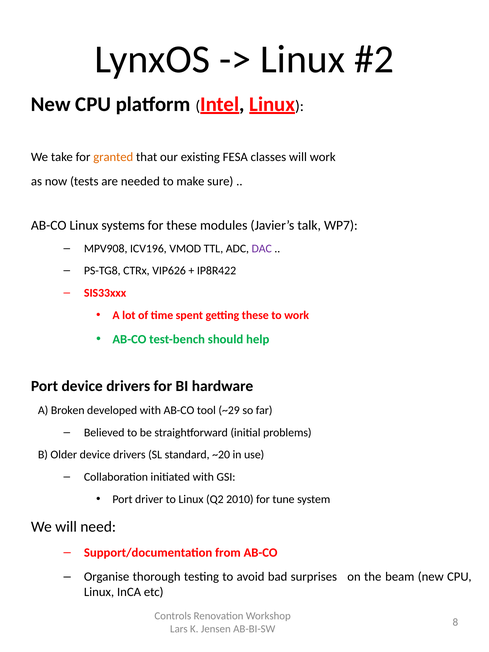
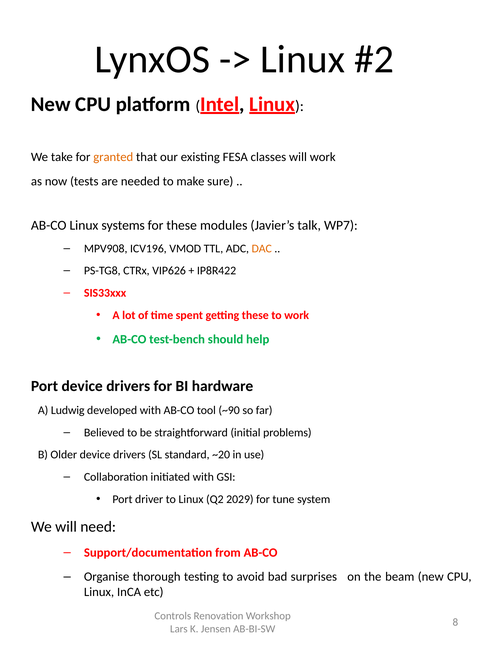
DAC colour: purple -> orange
Broken: Broken -> Ludwig
~29: ~29 -> ~90
2010: 2010 -> 2029
